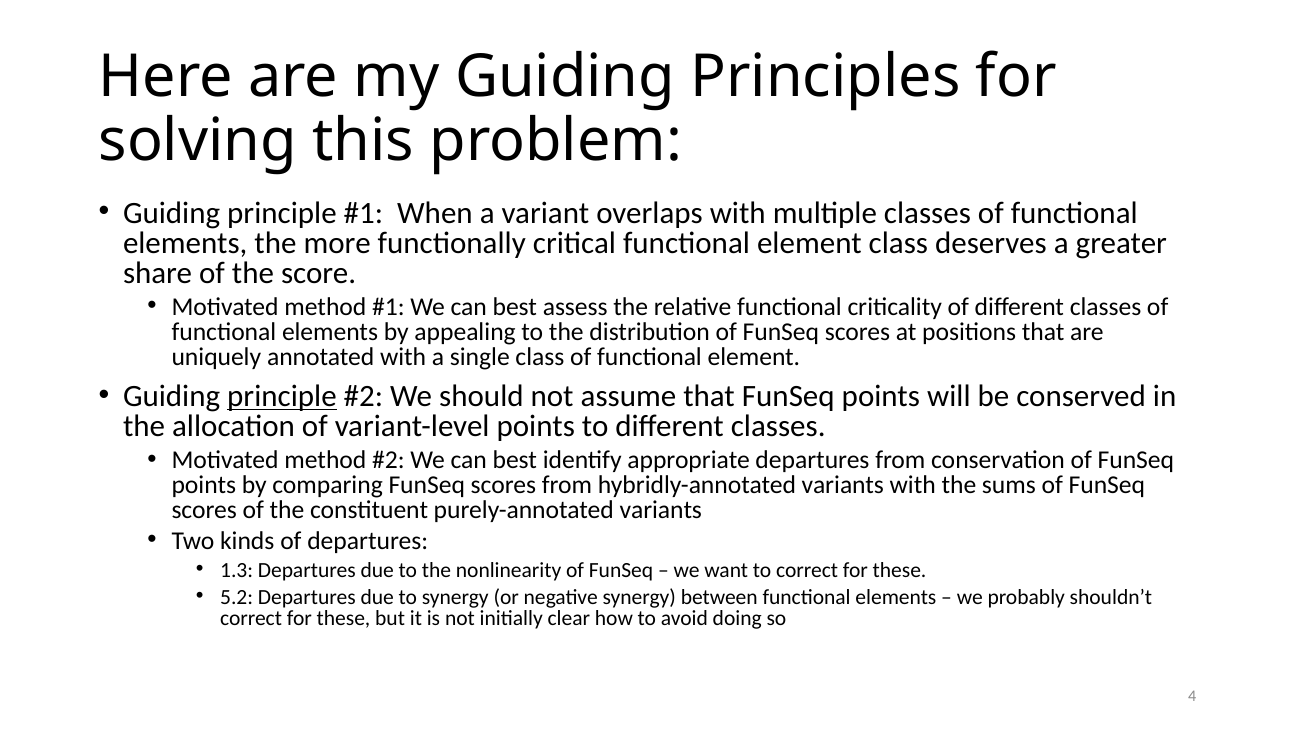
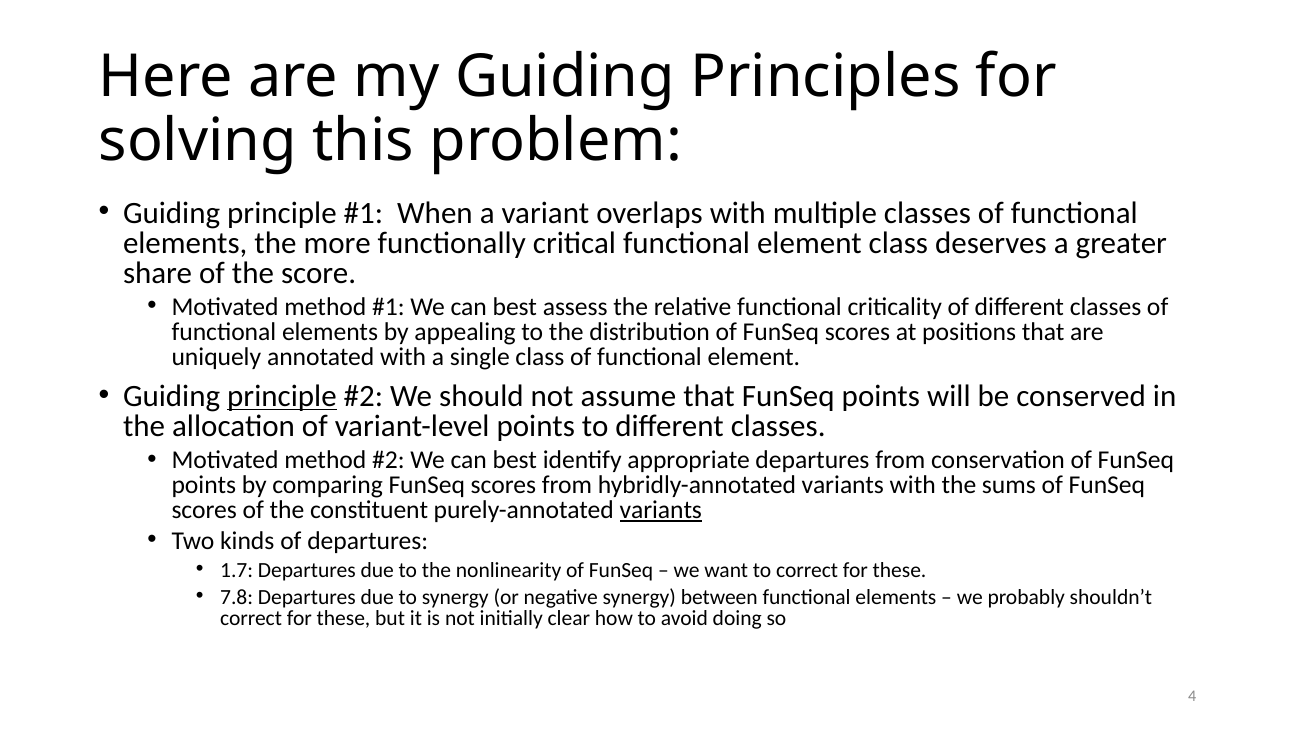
variants at (661, 510) underline: none -> present
1.3: 1.3 -> 1.7
5.2: 5.2 -> 7.8
